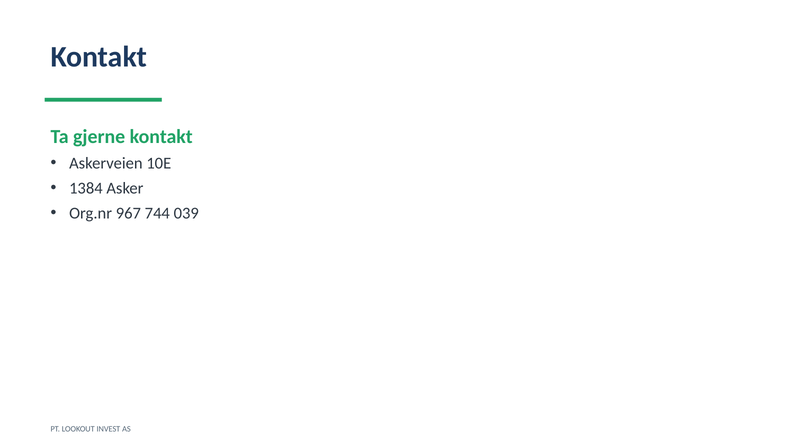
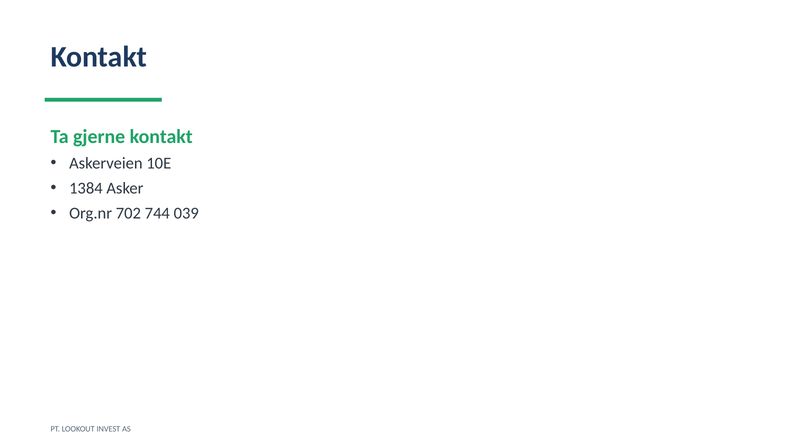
967: 967 -> 702
